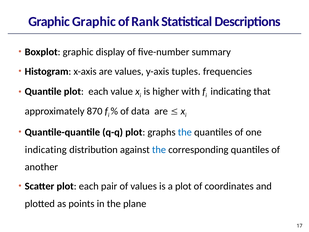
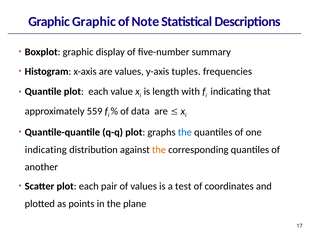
Rank: Rank -> Note
higher: higher -> length
870: 870 -> 559
the at (159, 149) colour: blue -> orange
a plot: plot -> test
